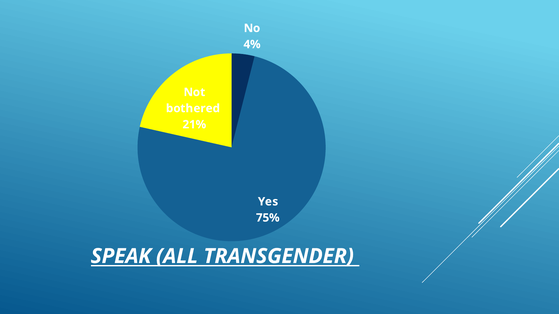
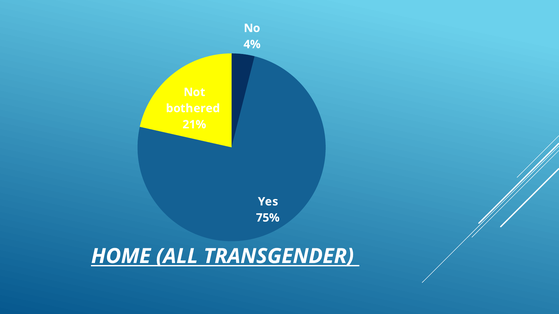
SPEAK: SPEAK -> HOME
